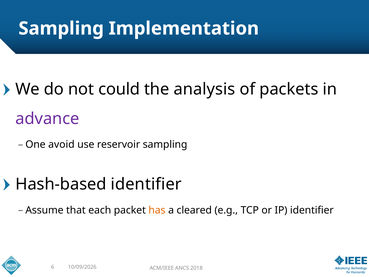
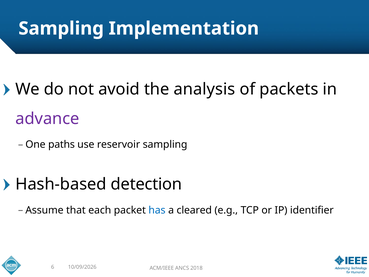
could: could -> avoid
avoid: avoid -> paths
Hash-based identifier: identifier -> detection
has colour: orange -> blue
